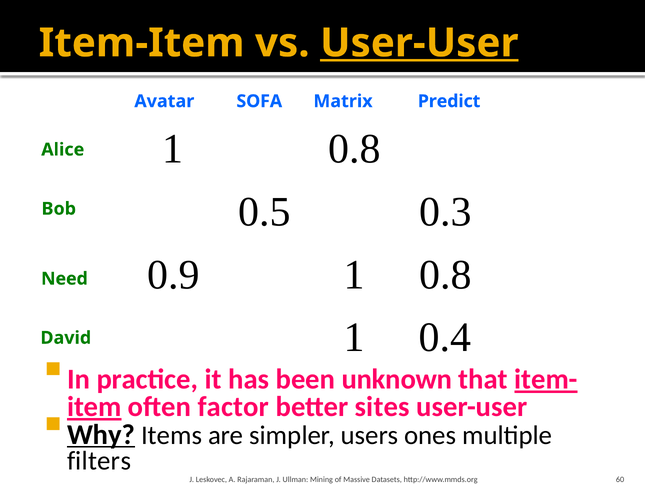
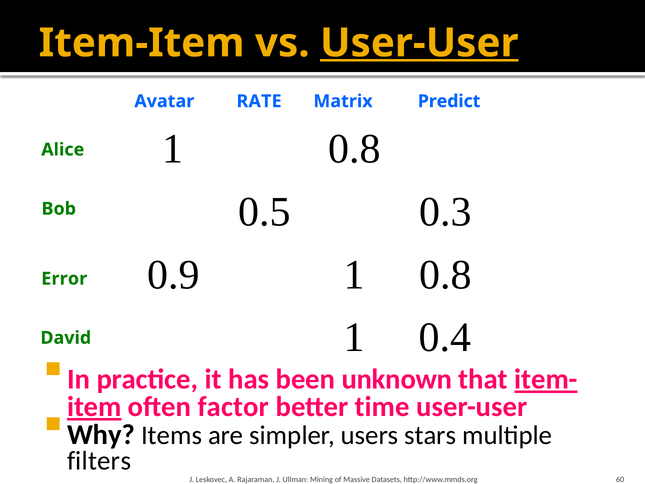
SOFA: SOFA -> RATE
Need: Need -> Error
sites: sites -> time
Why underline: present -> none
ones: ones -> stars
